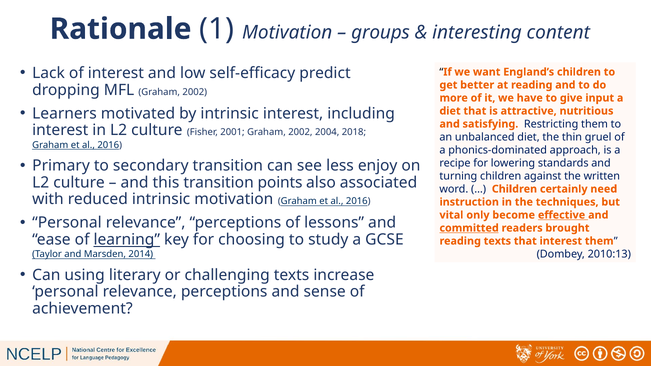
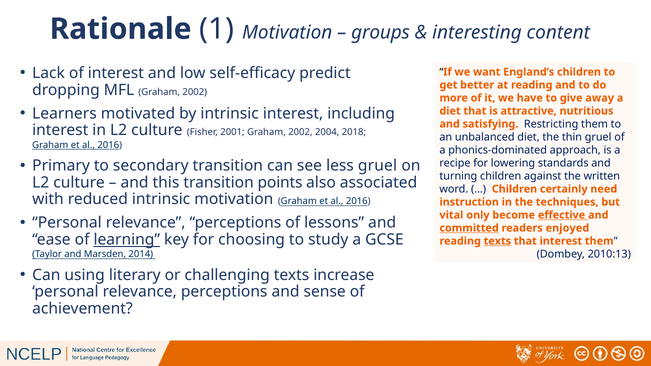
input: input -> away
less enjoy: enjoy -> gruel
brought: brought -> enjoyed
texts at (497, 241) underline: none -> present
